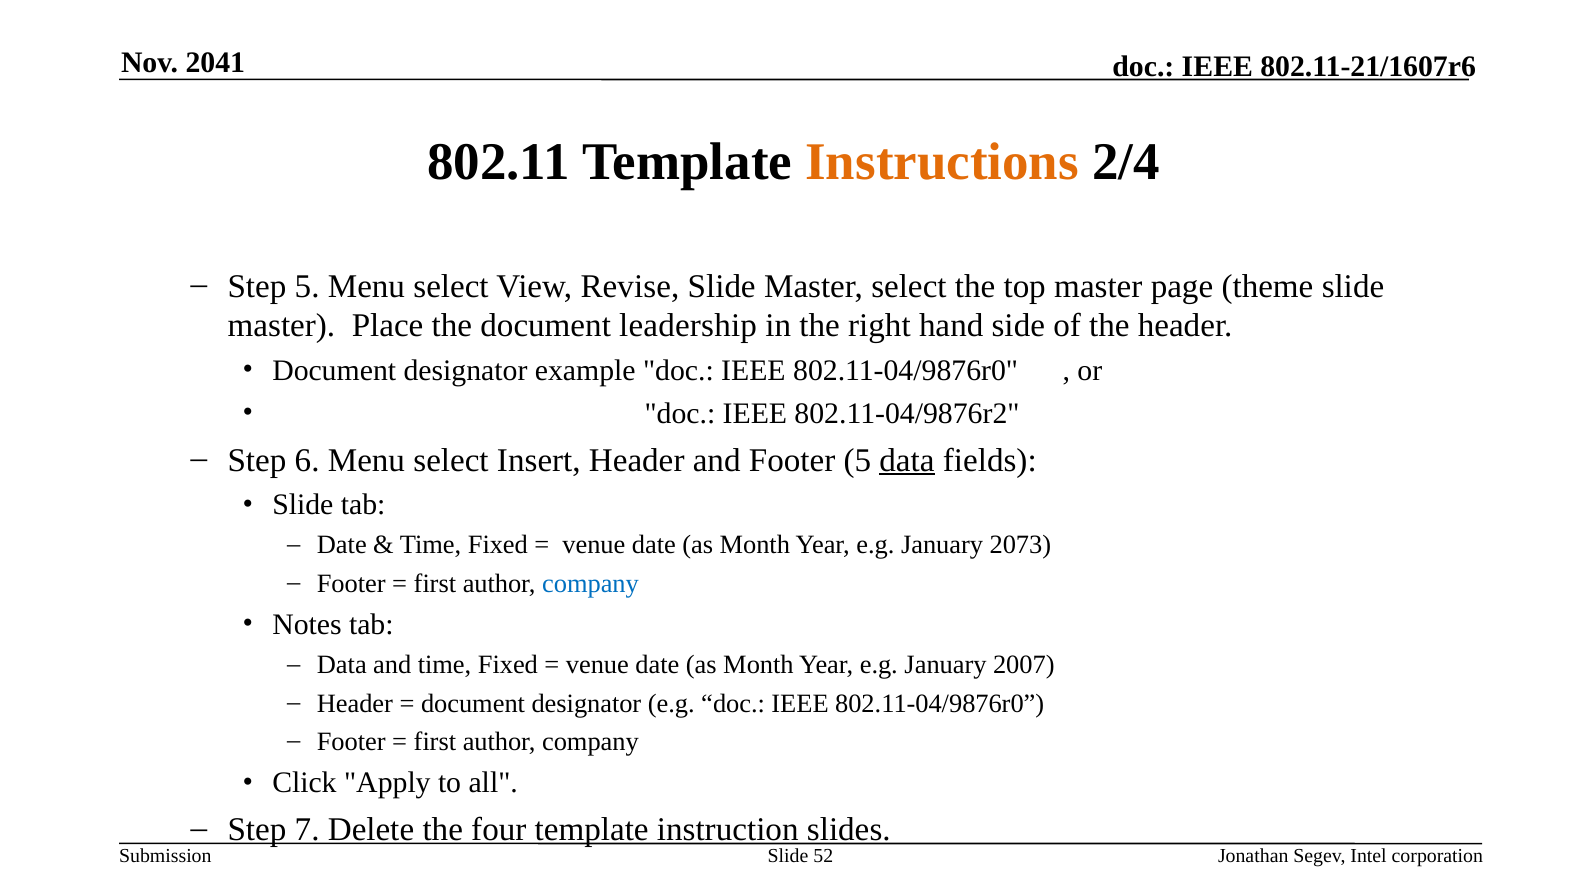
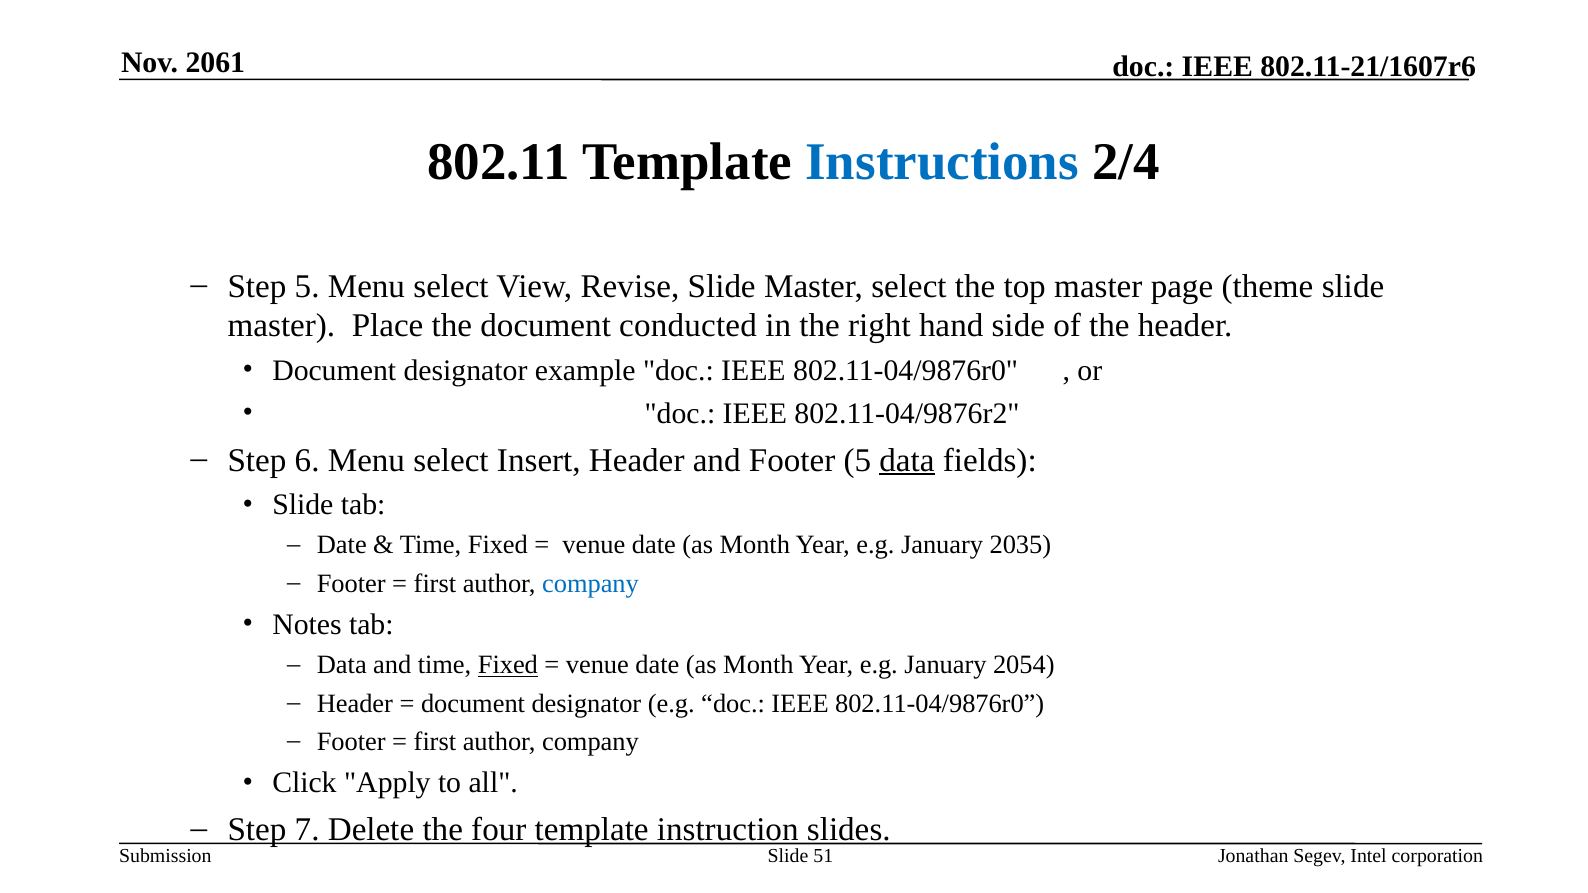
2041: 2041 -> 2061
Instructions colour: orange -> blue
leadership: leadership -> conducted
2073: 2073 -> 2035
Fixed at (508, 665) underline: none -> present
2007: 2007 -> 2054
52: 52 -> 51
